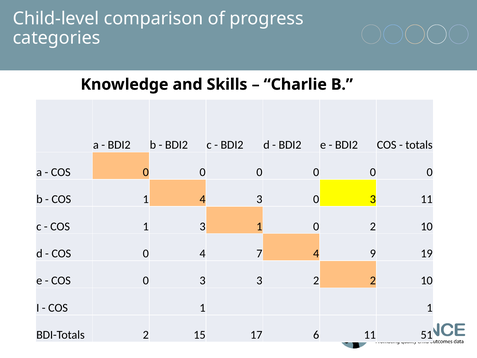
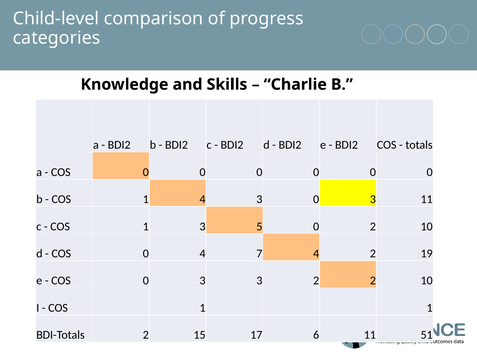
3 1: 1 -> 5
4 9: 9 -> 2
